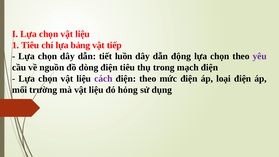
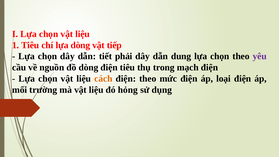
lựa bảng: bảng -> dòng
luồn: luồn -> phải
động: động -> dung
cách colour: purple -> orange
